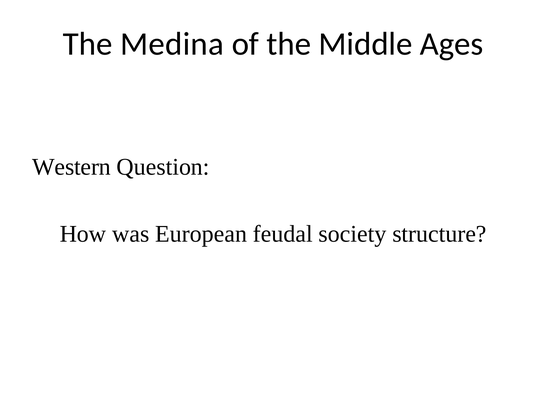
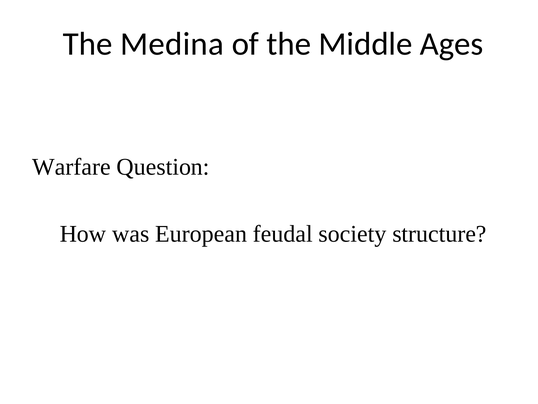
Western: Western -> Warfare
